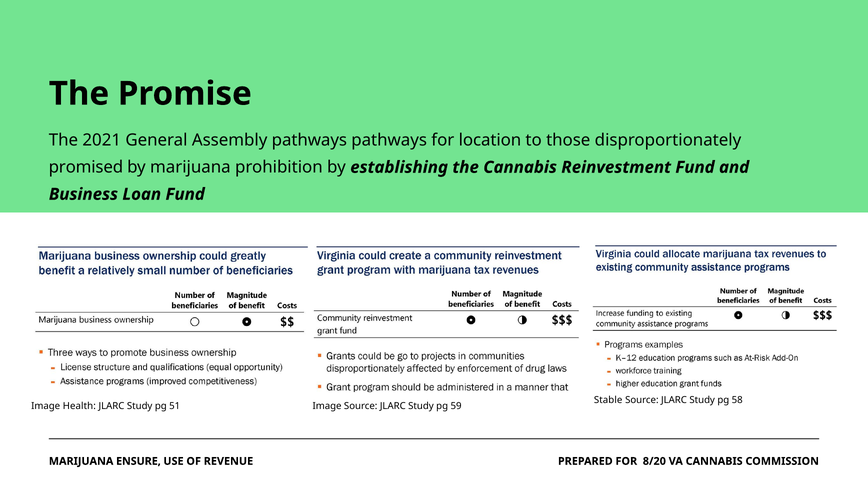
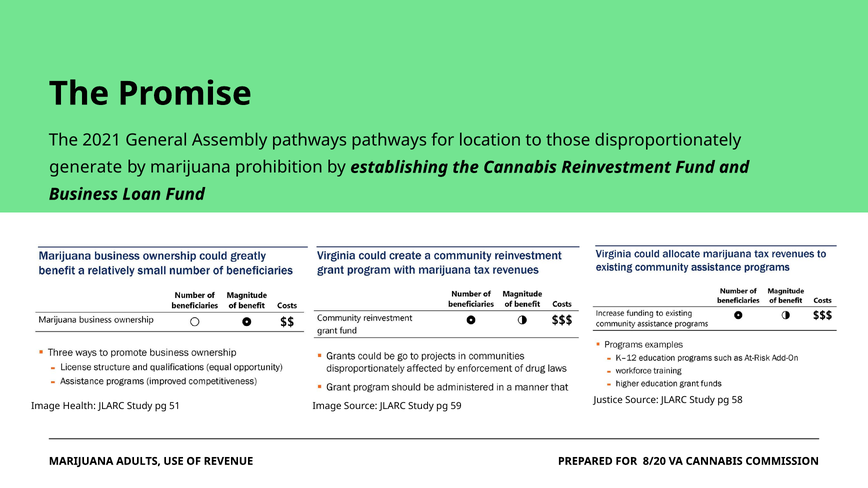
promised: promised -> generate
Stable: Stable -> Justice
ENSURE: ENSURE -> ADULTS
